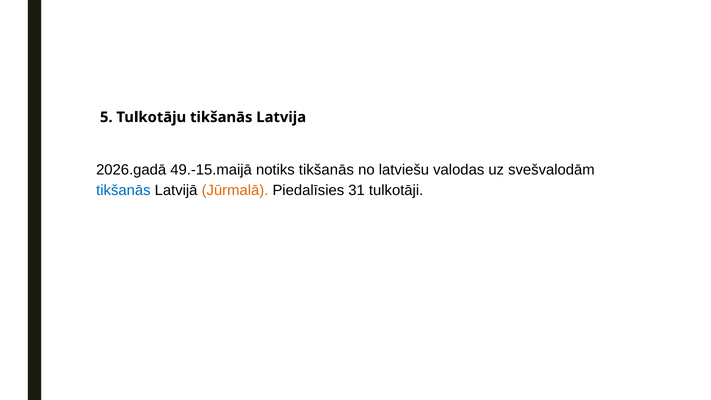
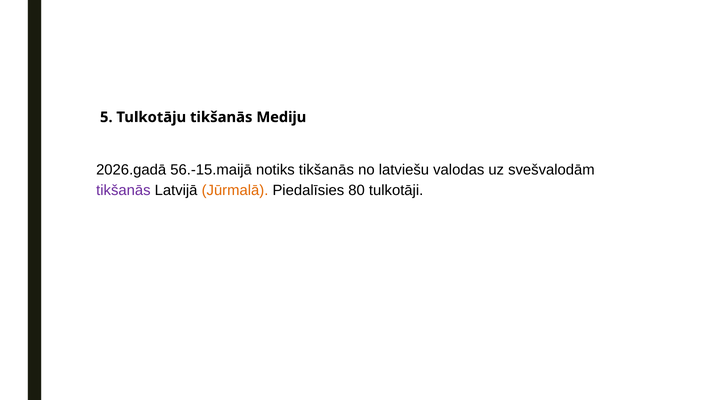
Latvija: Latvija -> Mediju
49.-15.maijā: 49.-15.maijā -> 56.-15.maijā
tikšanās at (123, 190) colour: blue -> purple
31: 31 -> 80
